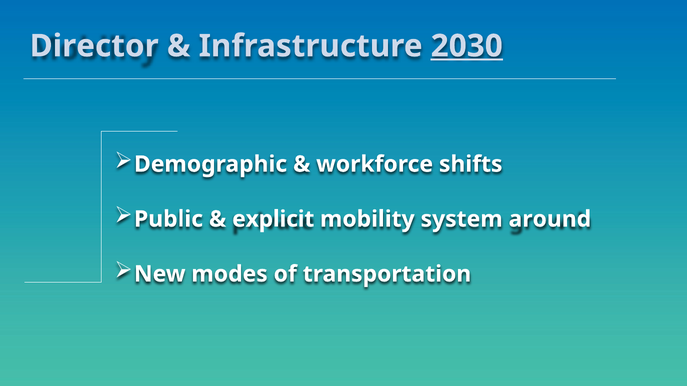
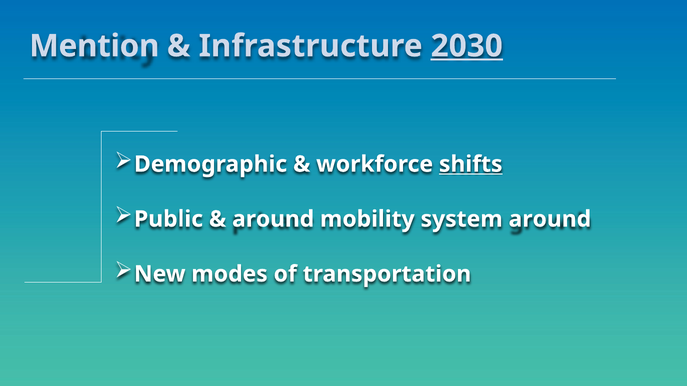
Director: Director -> Mention
shifts underline: none -> present
explicit at (273, 219): explicit -> around
